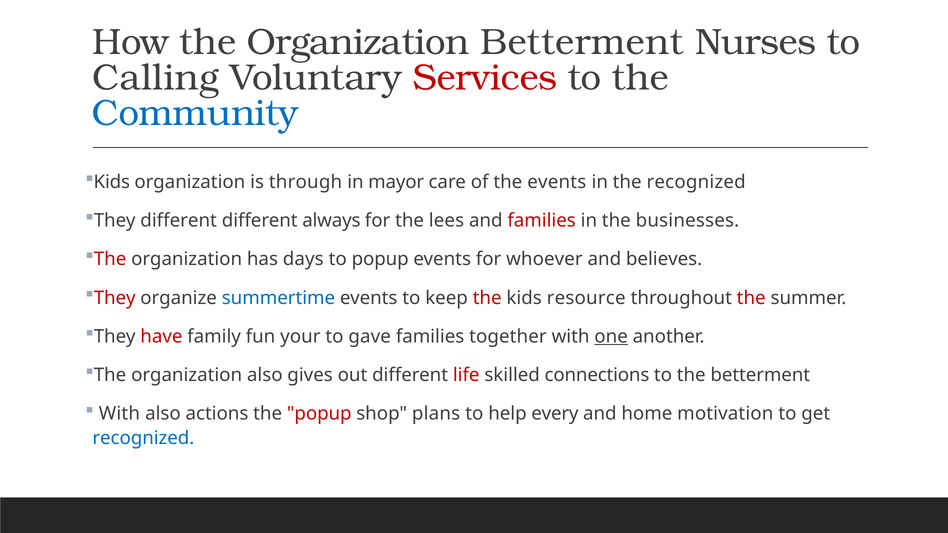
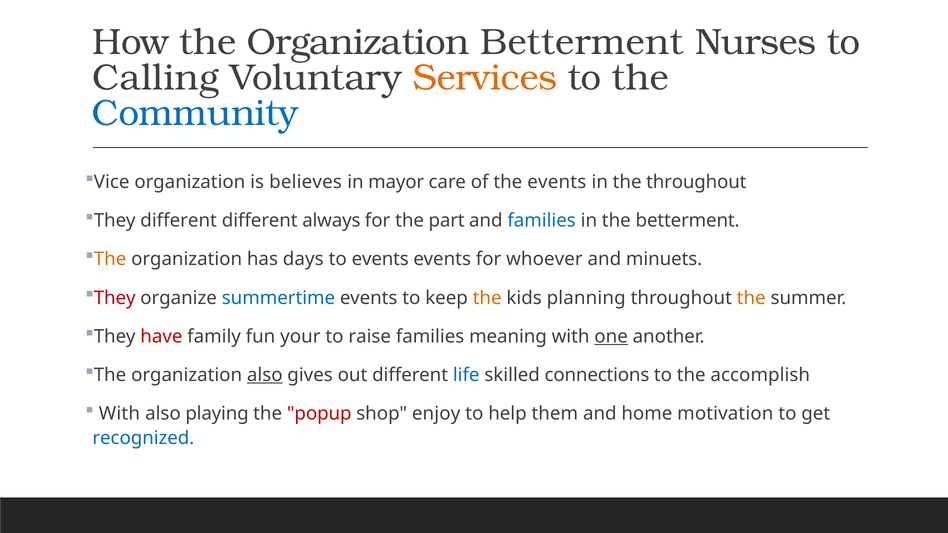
Services colour: red -> orange
Kids at (112, 182): Kids -> Vice
through: through -> believes
the recognized: recognized -> throughout
lees: lees -> part
families at (542, 221) colour: red -> blue
the businesses: businesses -> betterment
The at (110, 259) colour: red -> orange
to popup: popup -> events
believes: believes -> minuets
the at (487, 298) colour: red -> orange
resource: resource -> planning
the at (751, 298) colour: red -> orange
gave: gave -> raise
together: together -> meaning
also at (265, 375) underline: none -> present
life colour: red -> blue
the betterment: betterment -> accomplish
actions: actions -> playing
plans: plans -> enjoy
every: every -> them
